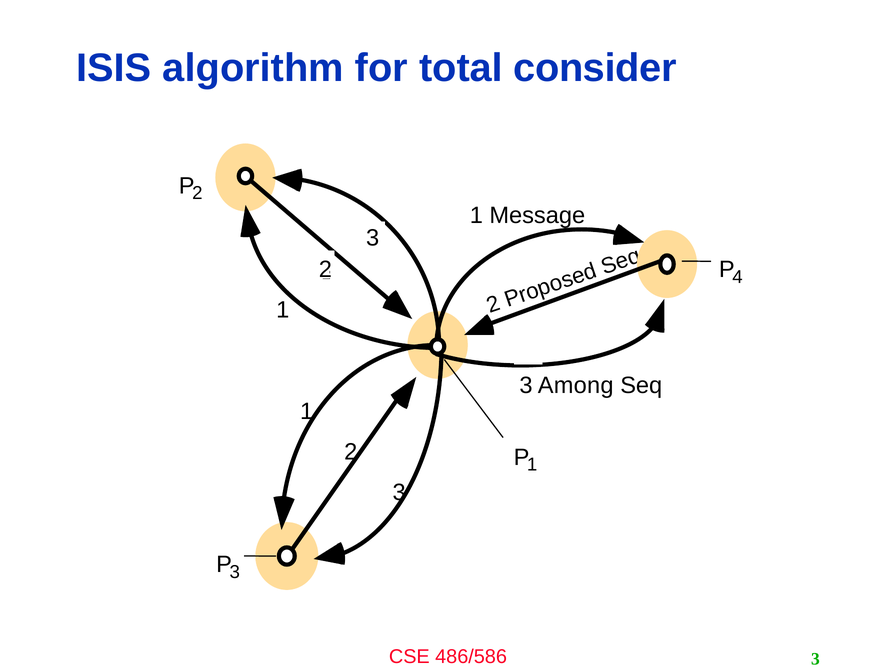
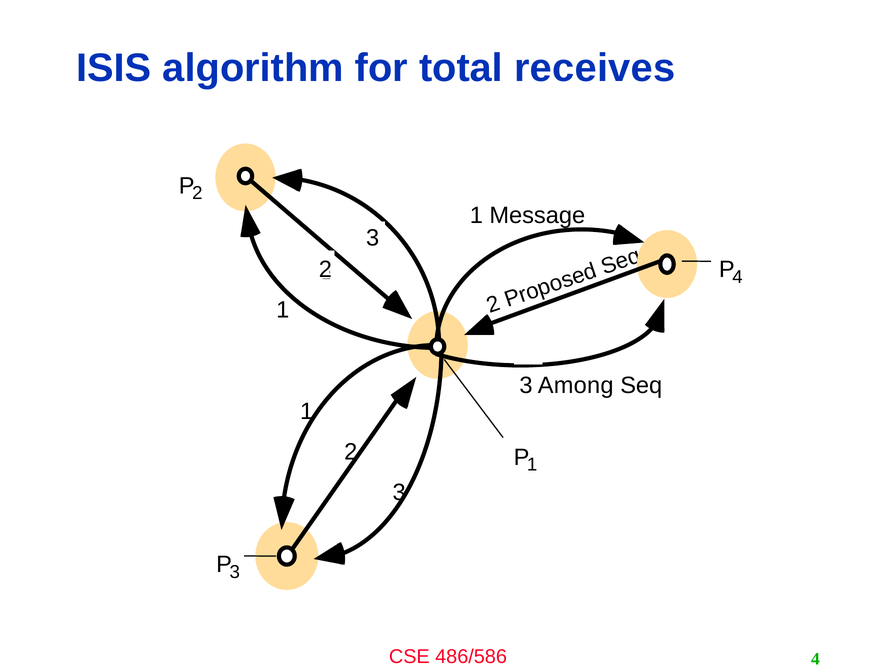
consider: consider -> receives
3 at (815, 659): 3 -> 4
